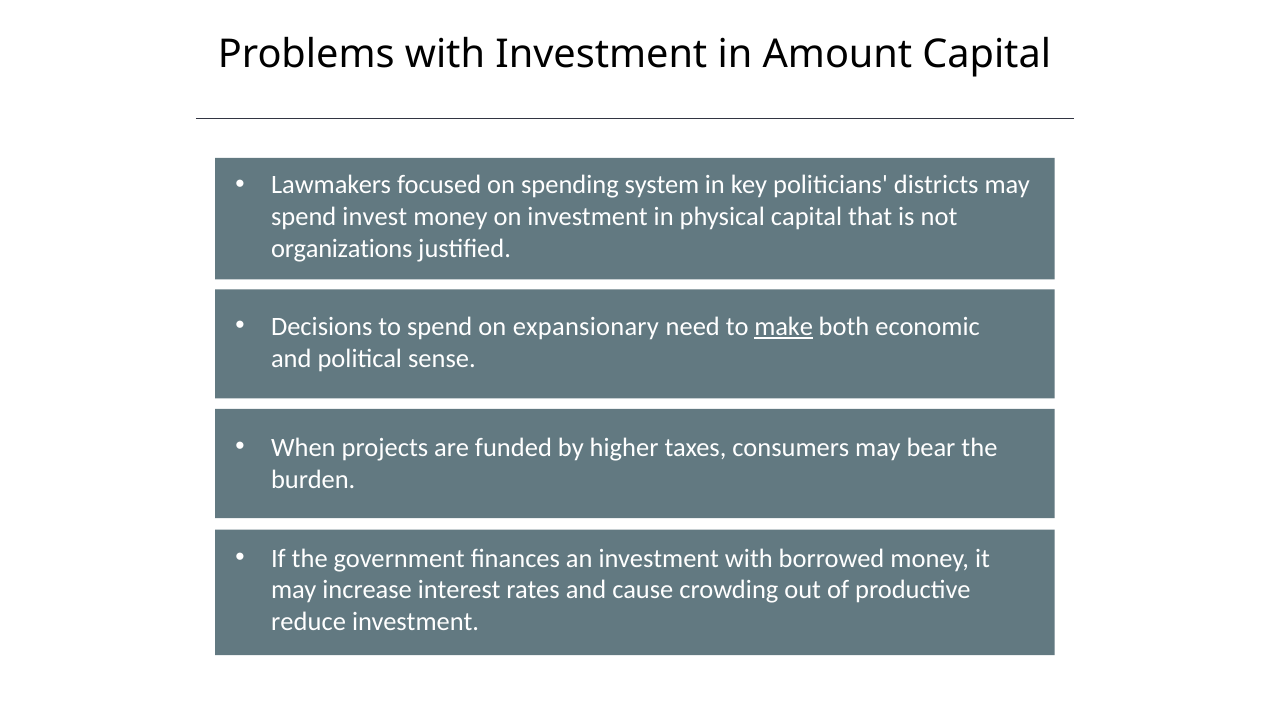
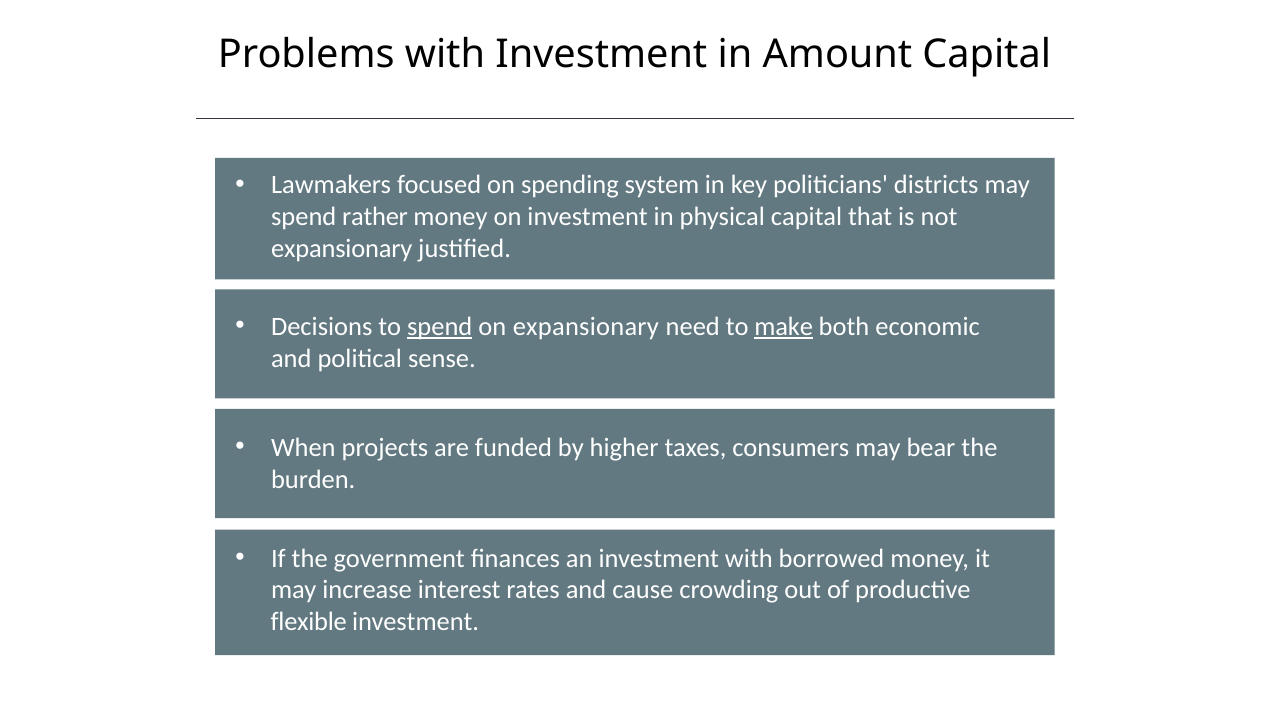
invest: invest -> rather
organizations at (342, 249): organizations -> expansionary
spend at (440, 326) underline: none -> present
reduce: reduce -> flexible
